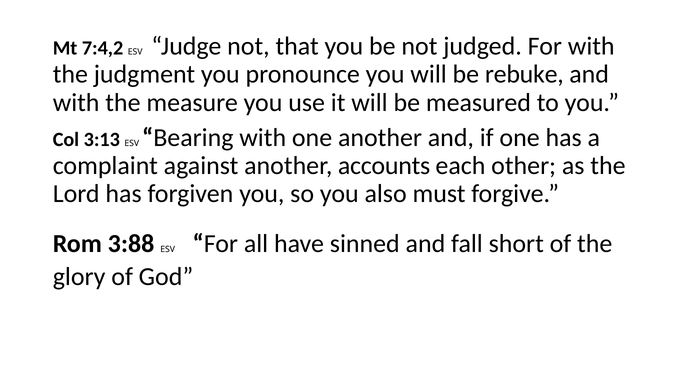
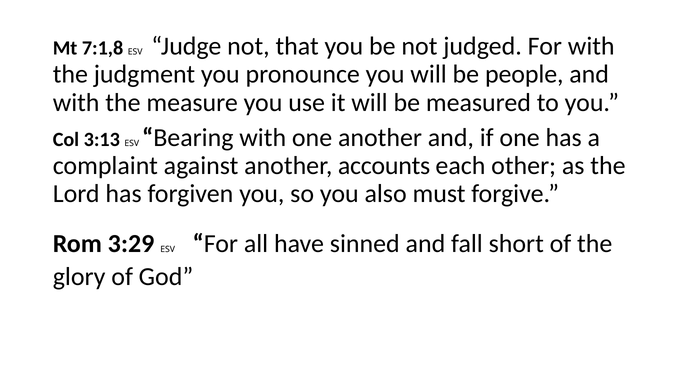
7:4,2: 7:4,2 -> 7:1,8
rebuke: rebuke -> people
3:88: 3:88 -> 3:29
